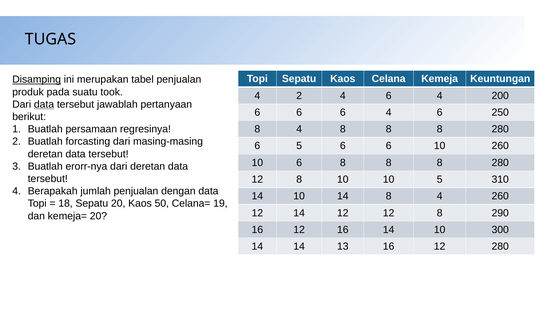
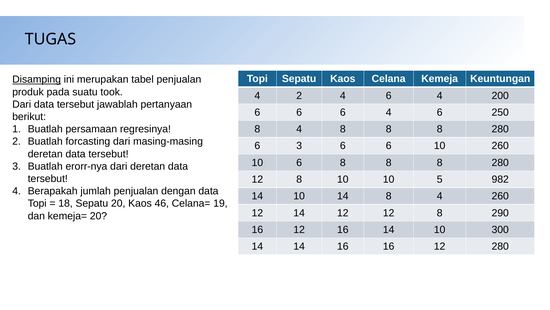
data at (44, 104) underline: present -> none
6 5: 5 -> 3
310: 310 -> 982
50: 50 -> 46
14 13: 13 -> 16
